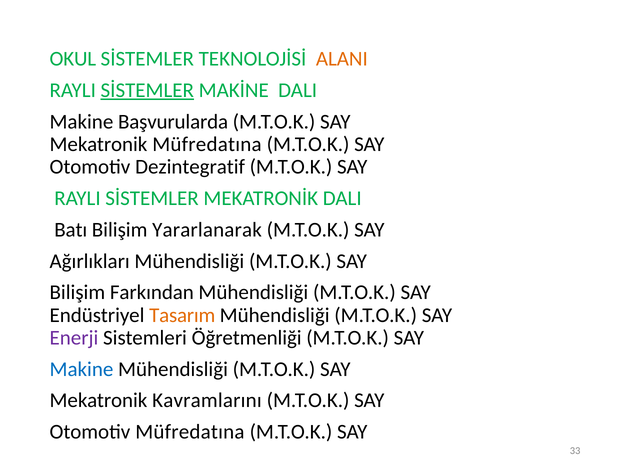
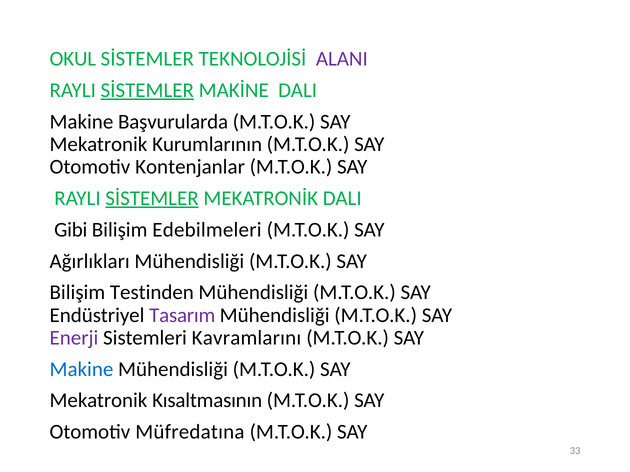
ALANI colour: orange -> purple
Mekatronik Müfredatına: Müfredatına -> Kurumlarının
Dezintegratif: Dezintegratif -> Kontenjanlar
SİSTEMLER at (152, 199) underline: none -> present
Batı: Batı -> Gibi
Yararlanarak: Yararlanarak -> Edebilmeleri
Farkından: Farkından -> Testinden
Tasarım colour: orange -> purple
Öğretmenliği: Öğretmenliği -> Kavramlarını
Kavramlarını: Kavramlarını -> Kısaltmasının
